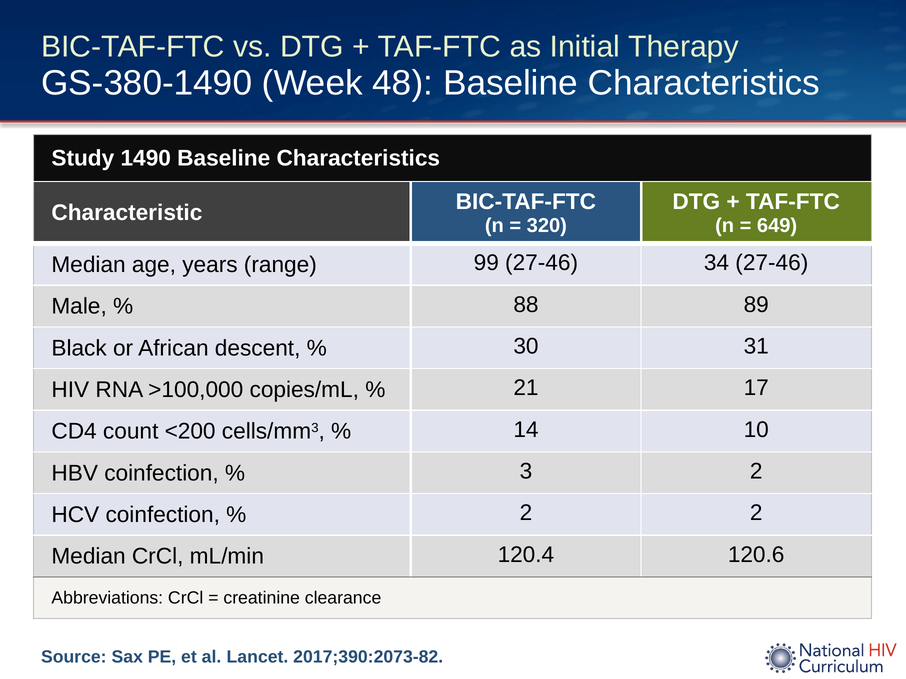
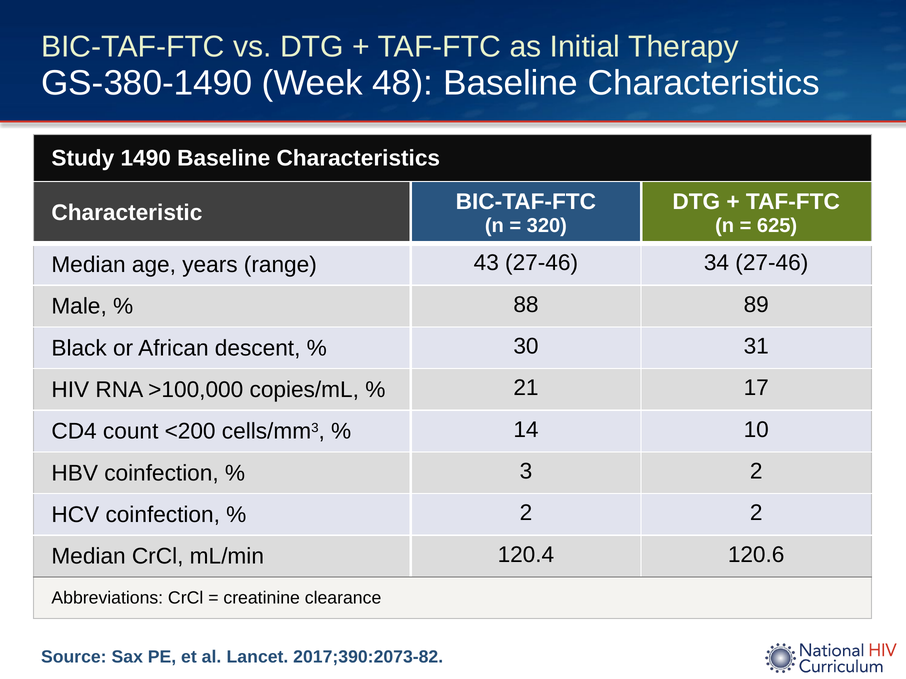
649: 649 -> 625
99: 99 -> 43
